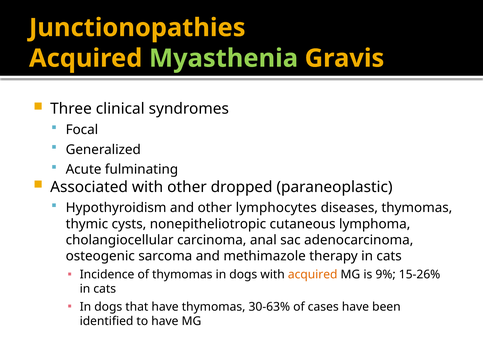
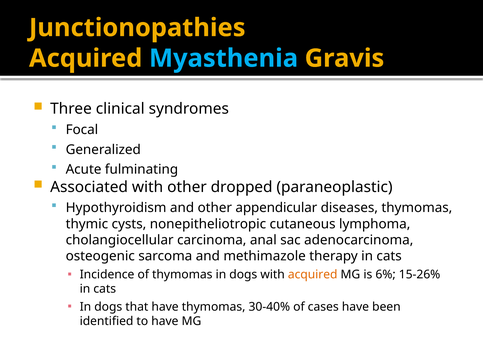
Myasthenia colour: light green -> light blue
lymphocytes: lymphocytes -> appendicular
9%: 9% -> 6%
30-63%: 30-63% -> 30-40%
